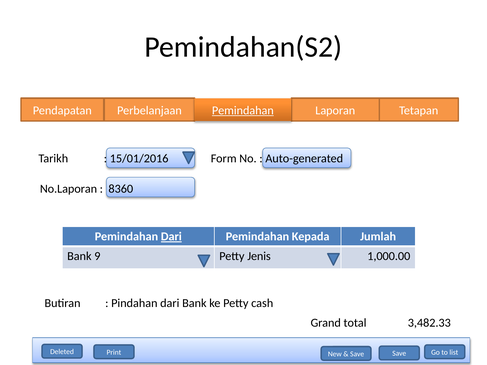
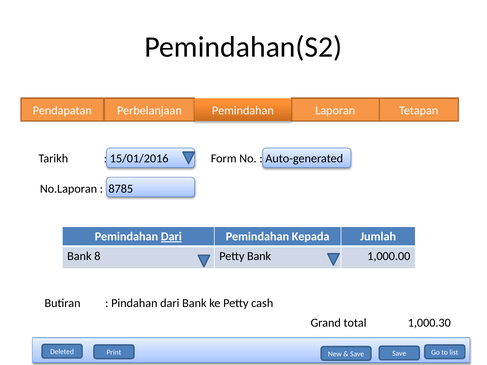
Pemindahan at (243, 111) underline: present -> none
8360: 8360 -> 8785
9: 9 -> 8
Petty Jenis: Jenis -> Bank
3,482.33: 3,482.33 -> 1,000.30
